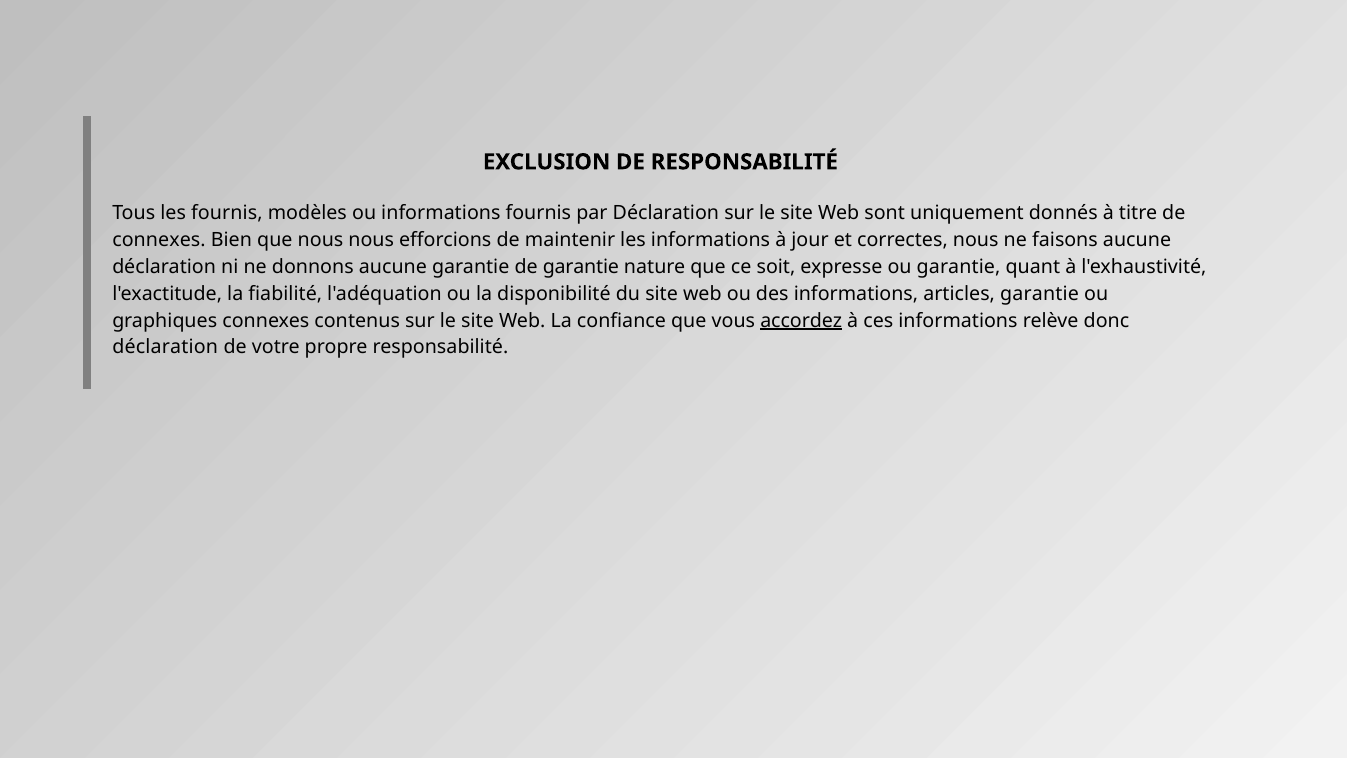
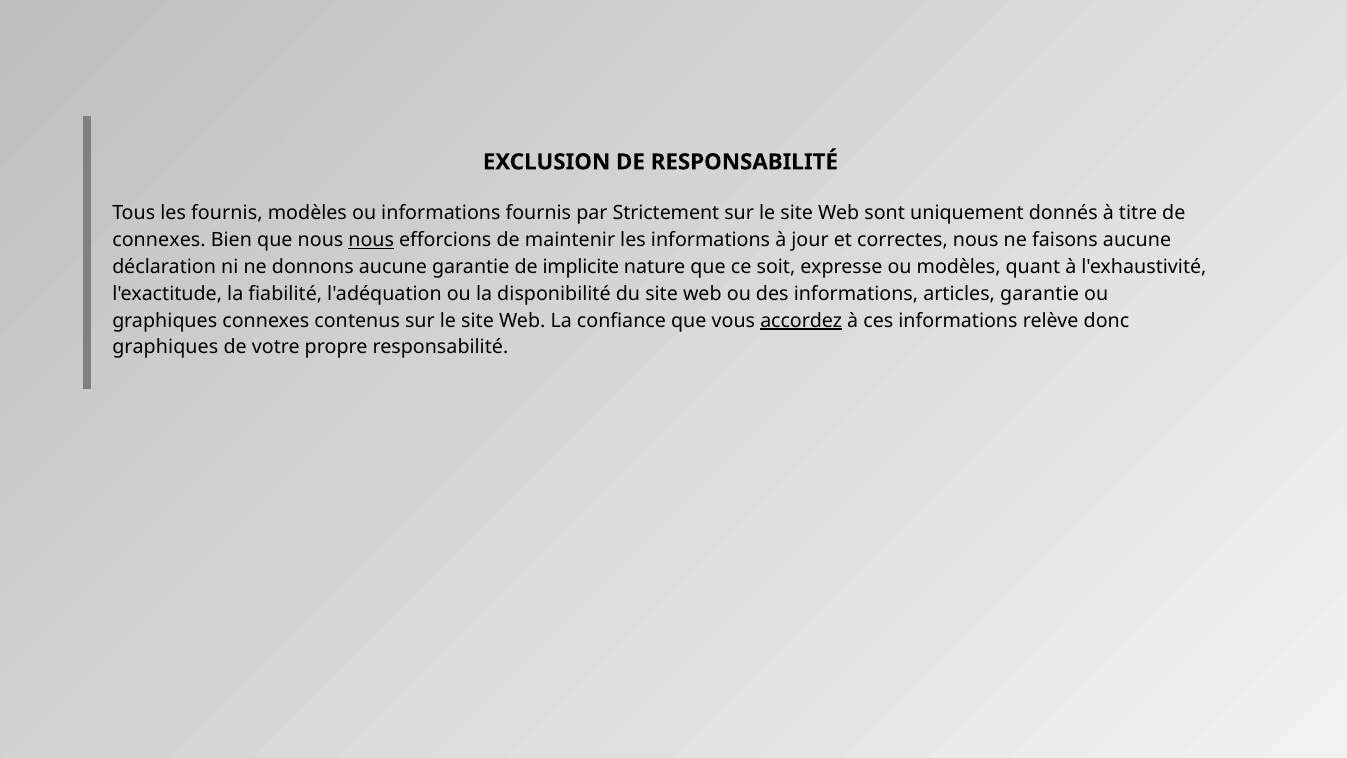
par Déclaration: Déclaration -> Strictement
nous at (371, 240) underline: none -> present
de garantie: garantie -> implicite
ou garantie: garantie -> modèles
déclaration at (165, 347): déclaration -> graphiques
